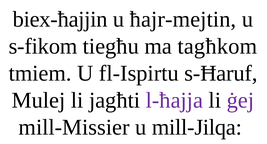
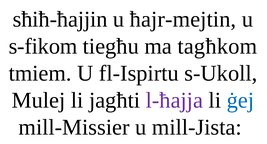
biex-ħajjin: biex-ħajjin -> sħiħ-ħajjin
s-Ħaruf: s-Ħaruf -> s-Ukoll
ġej colour: purple -> blue
mill-Jilqa: mill-Jilqa -> mill-Jista
